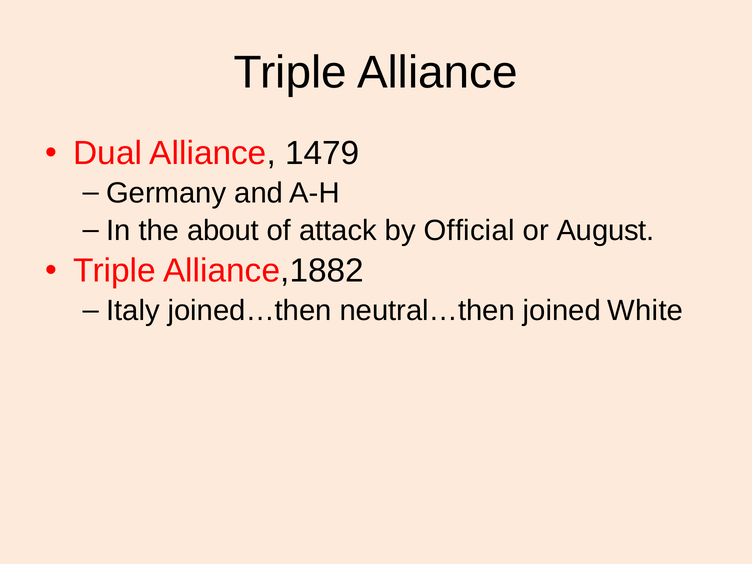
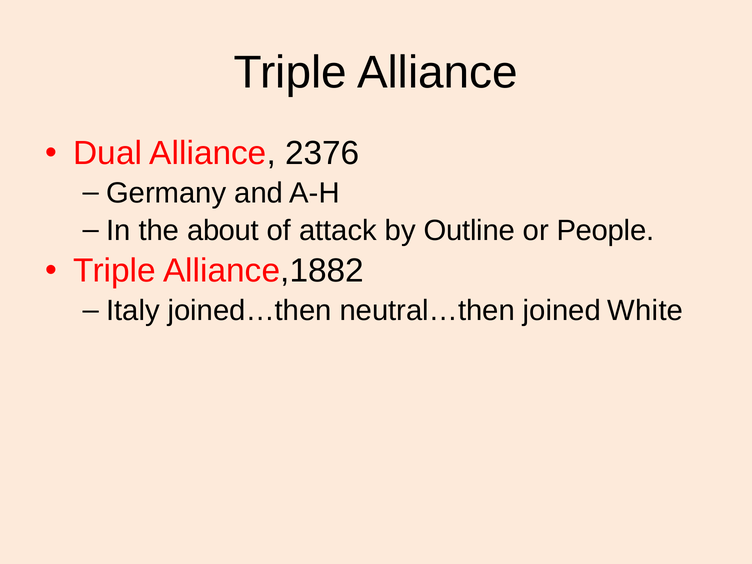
1479: 1479 -> 2376
Official: Official -> Outline
August: August -> People
